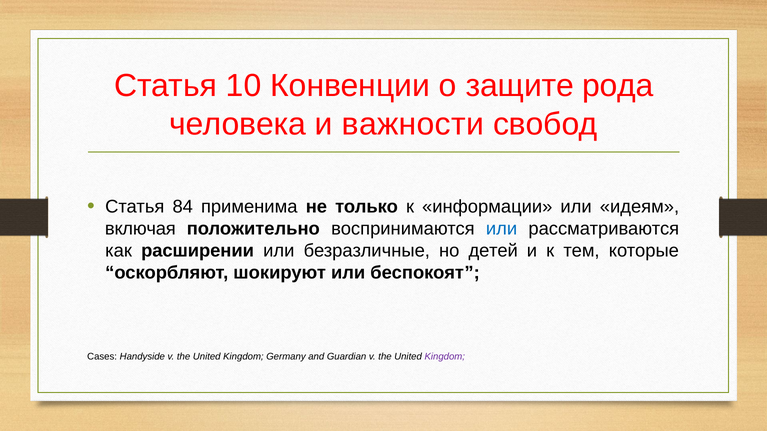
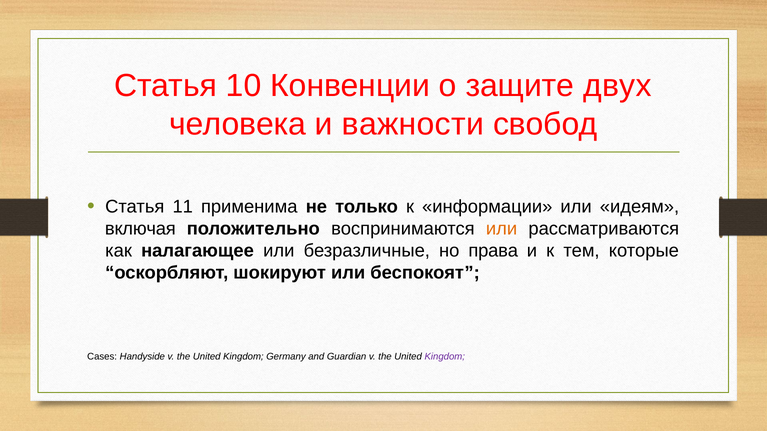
рода: рода -> двух
84: 84 -> 11
или at (502, 229) colour: blue -> orange
расширении: расширении -> налагающее
детей: детей -> права
